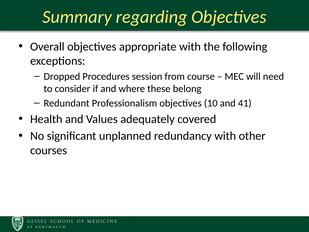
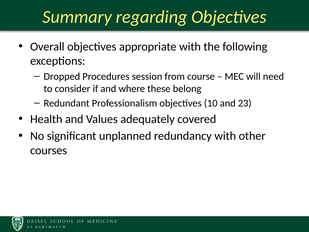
41: 41 -> 23
